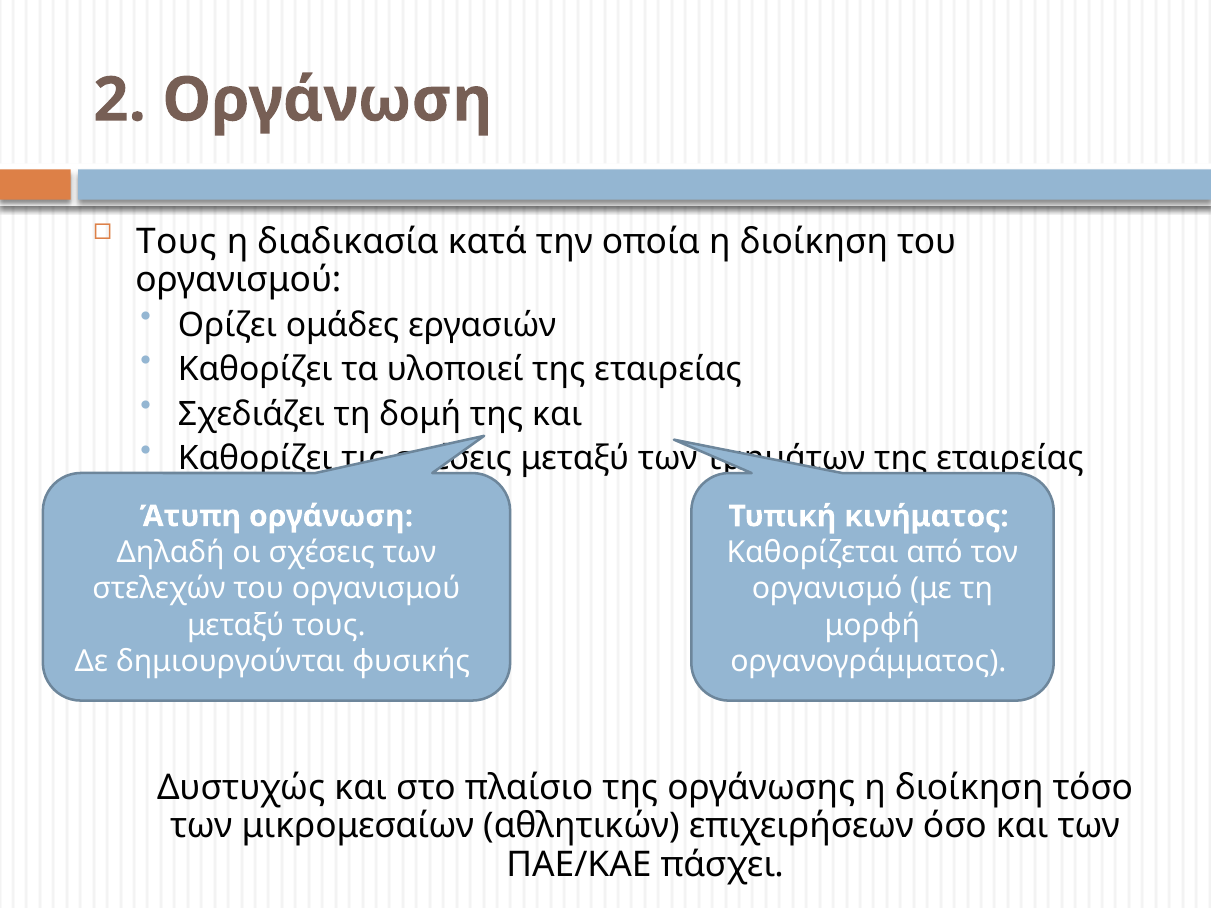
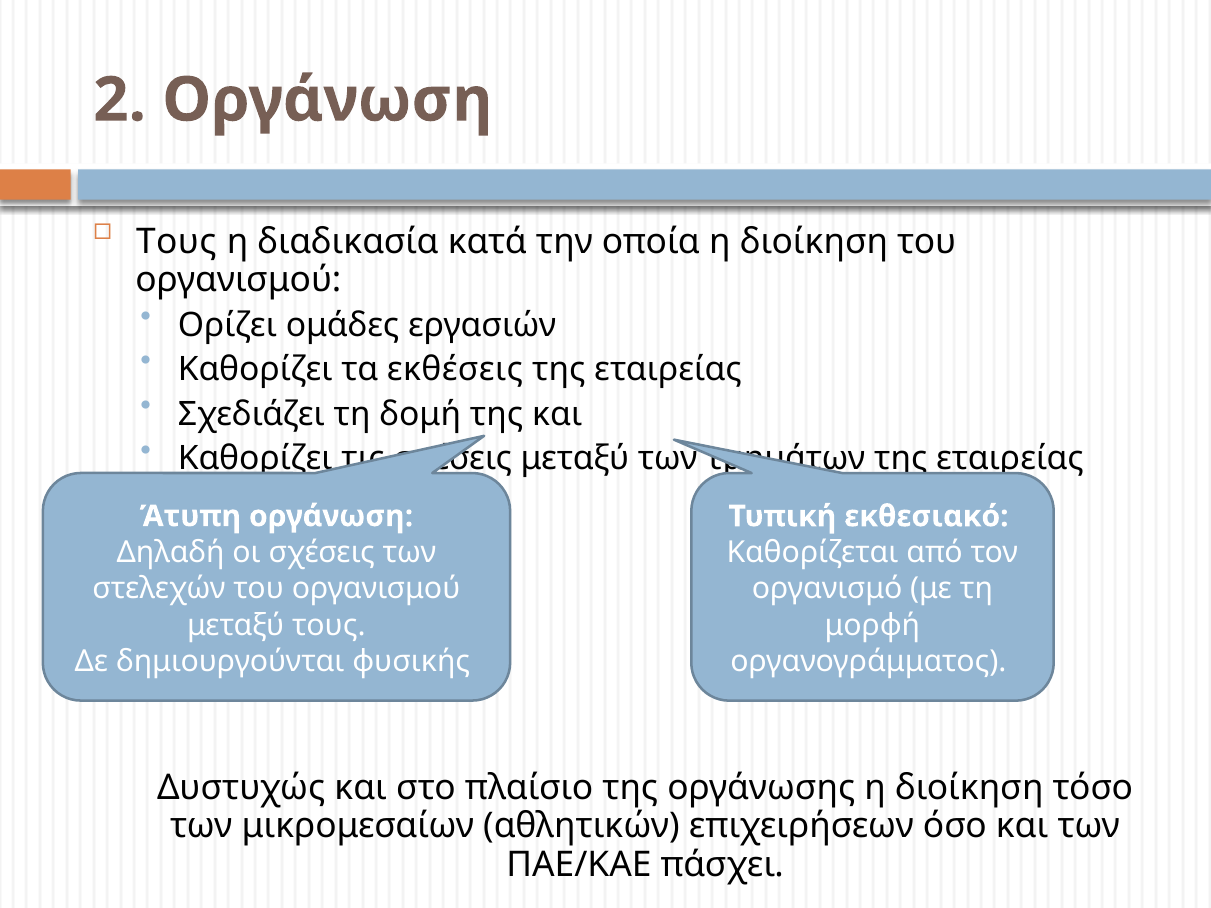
υλοποιεί: υλοποιεί -> εκθέσεις
κινήματος: κινήματος -> εκθεσιακό
